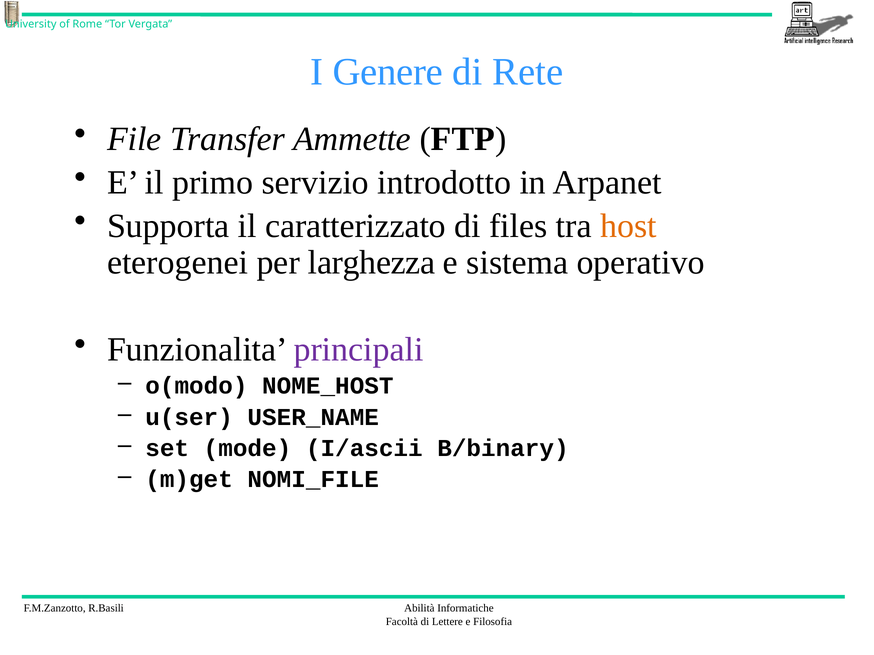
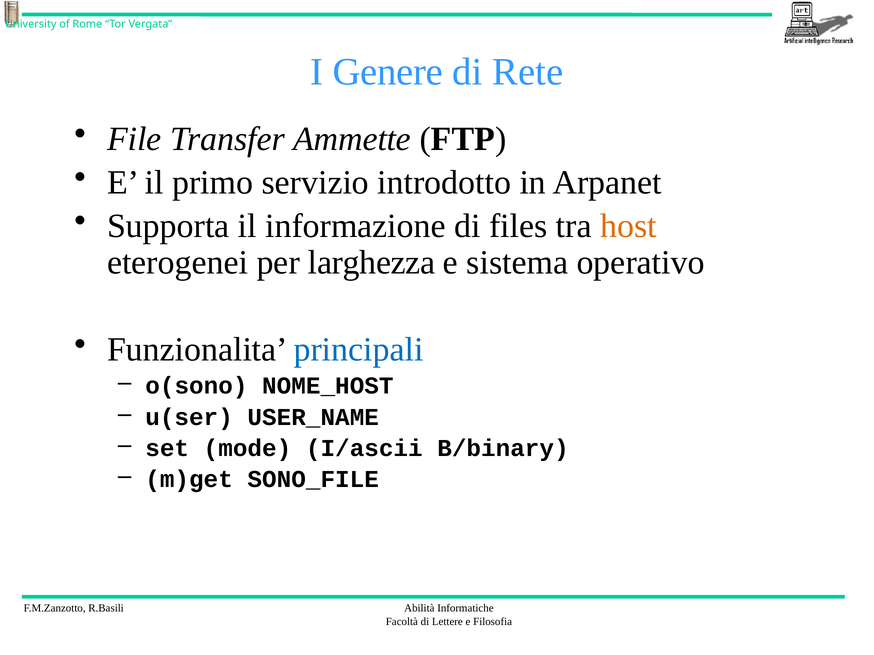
caratterizzato: caratterizzato -> informazione
principali colour: purple -> blue
o(modo: o(modo -> o(sono
NOMI_FILE: NOMI_FILE -> SONO_FILE
